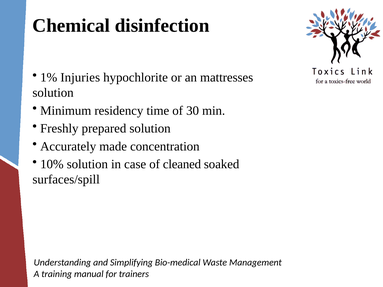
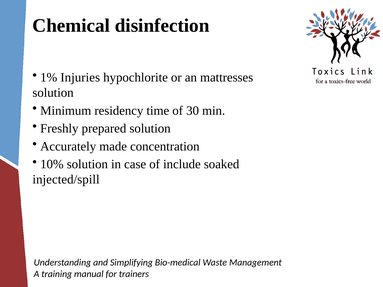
cleaned: cleaned -> include
surfaces/spill: surfaces/spill -> injected/spill
